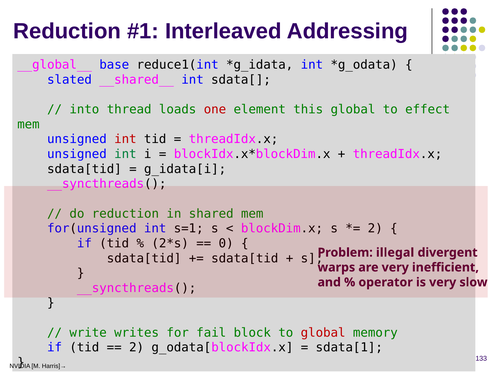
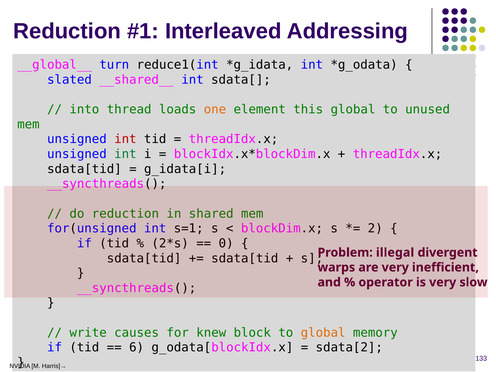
base: base -> turn
one colour: red -> orange
effect: effect -> unused
writes: writes -> causes
fail: fail -> knew
global at (323, 333) colour: red -> orange
2 at (137, 348): 2 -> 6
sdata[1: sdata[1 -> sdata[2
